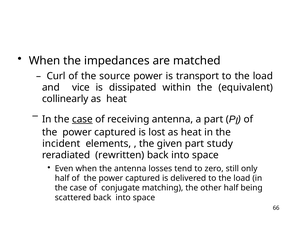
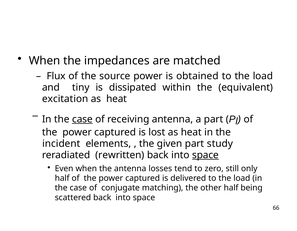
Curl: Curl -> Flux
transport: transport -> obtained
vice: vice -> tiny
collinearly: collinearly -> excitation
space at (205, 155) underline: none -> present
